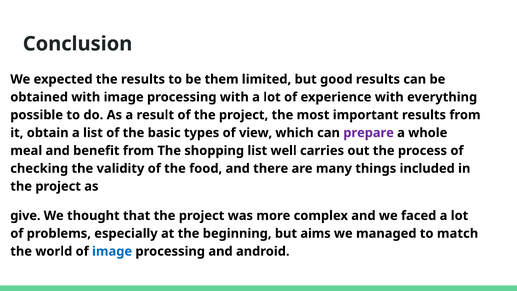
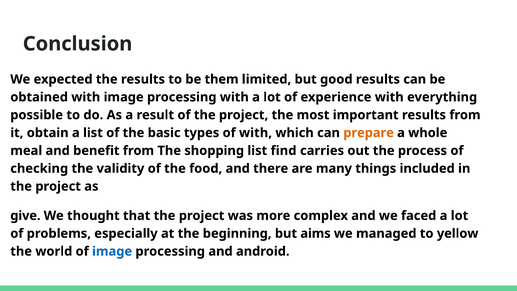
of view: view -> with
prepare colour: purple -> orange
well: well -> find
match: match -> yellow
